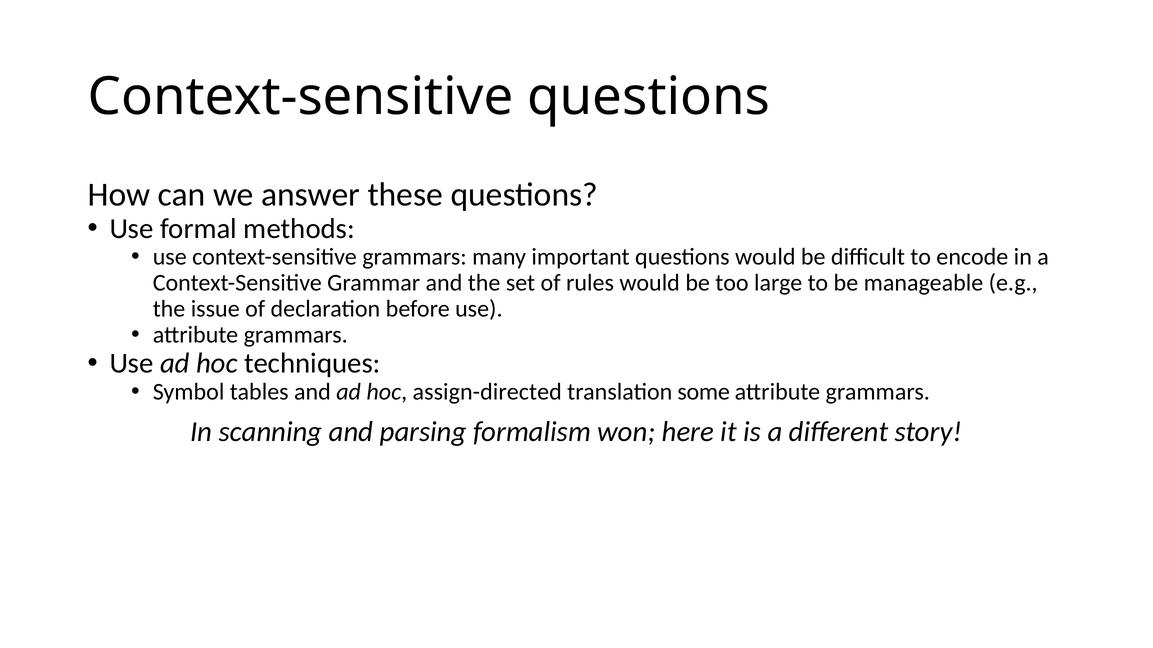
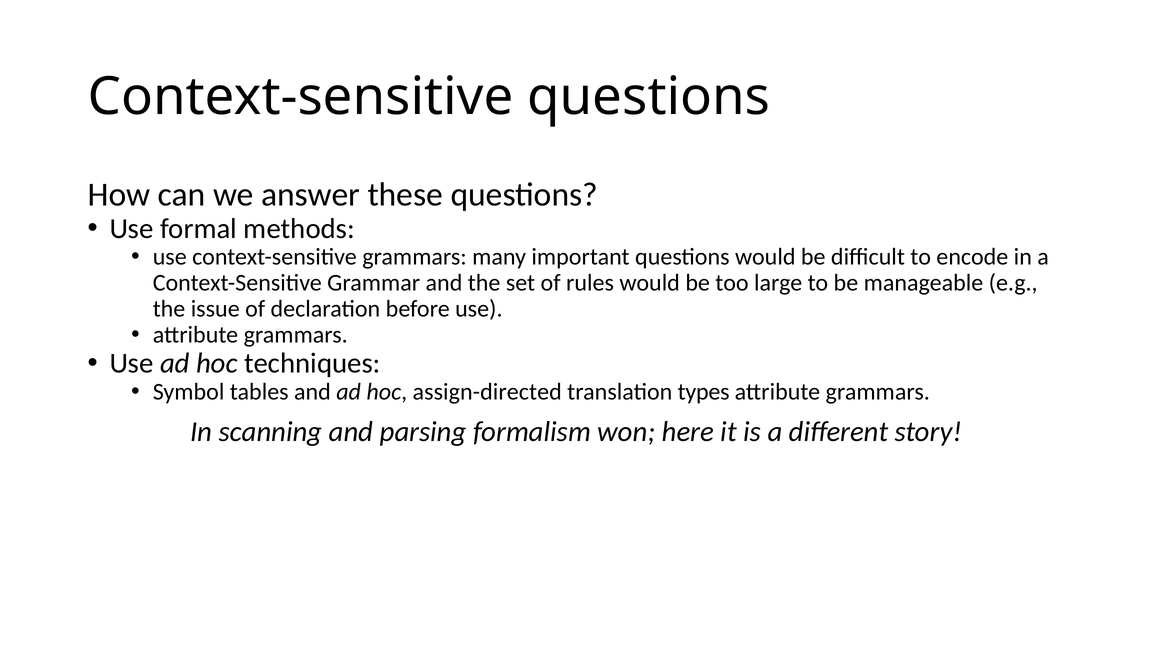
some: some -> types
